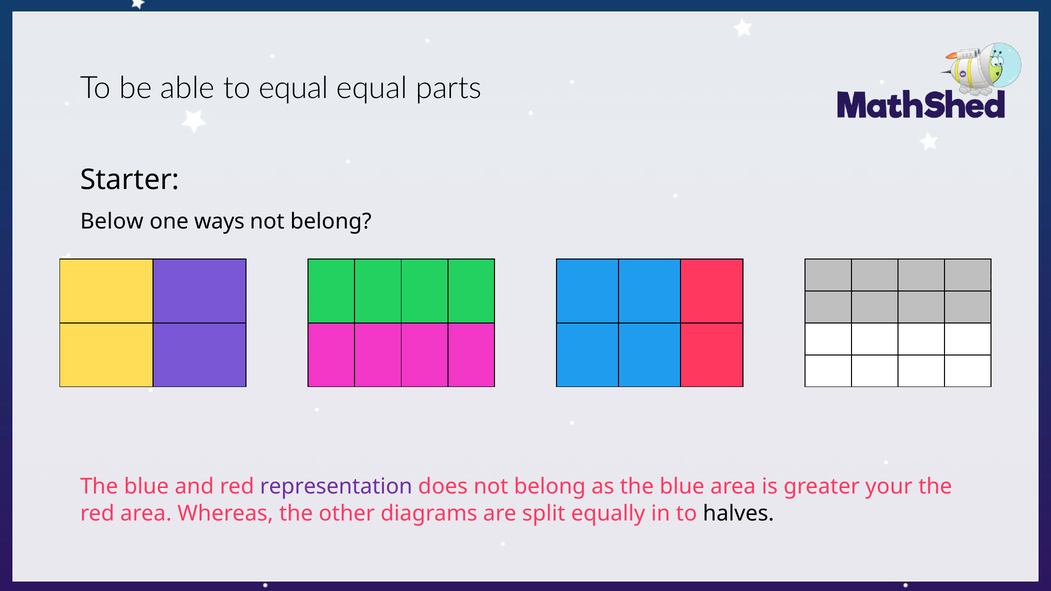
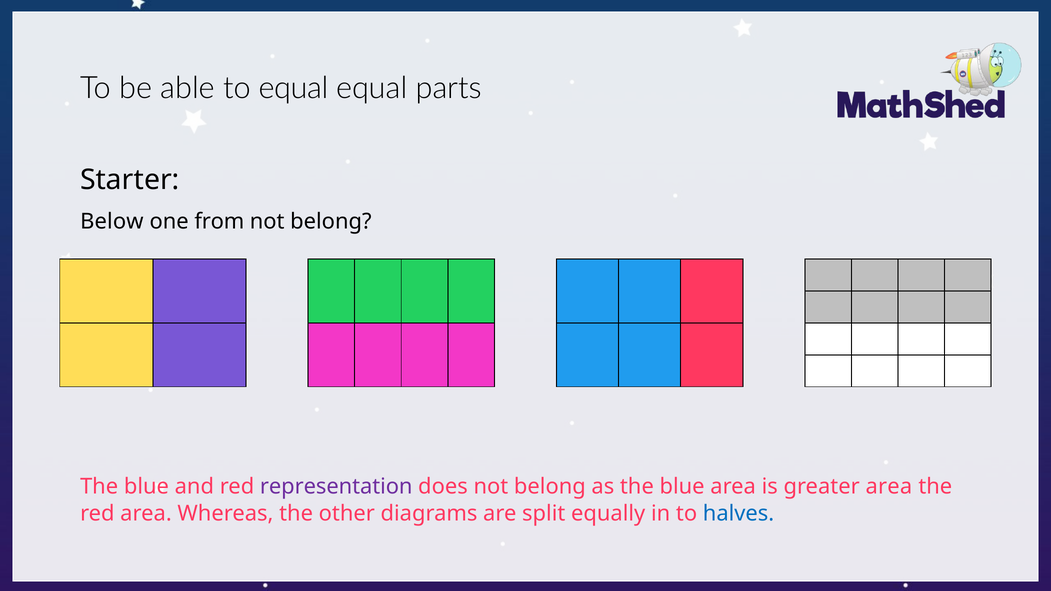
ways: ways -> from
greater your: your -> area
halves colour: black -> blue
